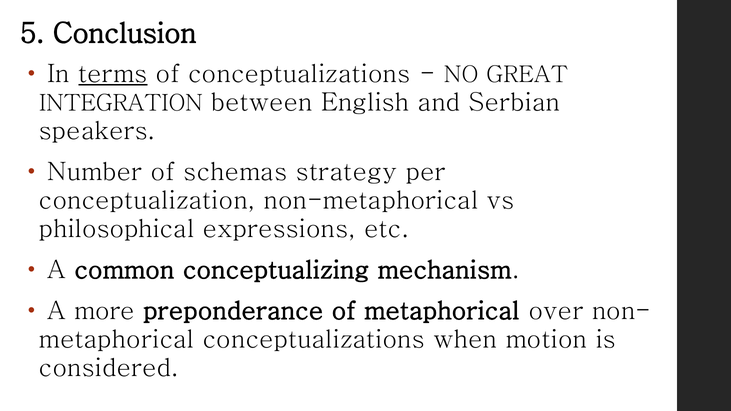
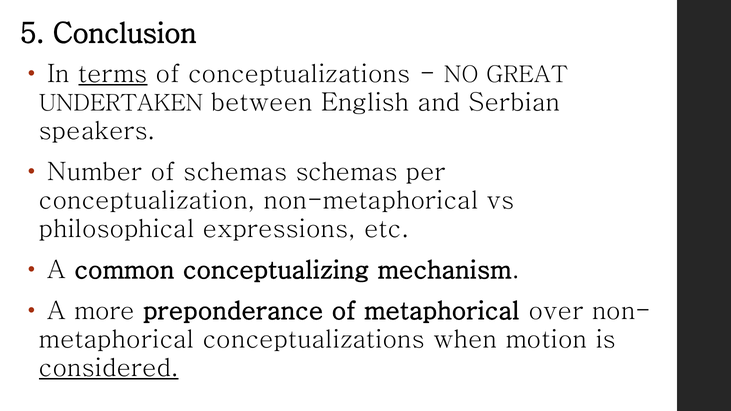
INTEGRATION: INTEGRATION -> UNDERTAKEN
schemas strategy: strategy -> schemas
considered underline: none -> present
